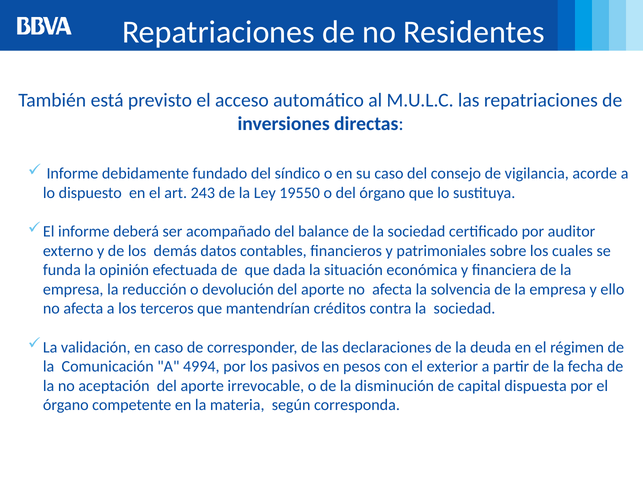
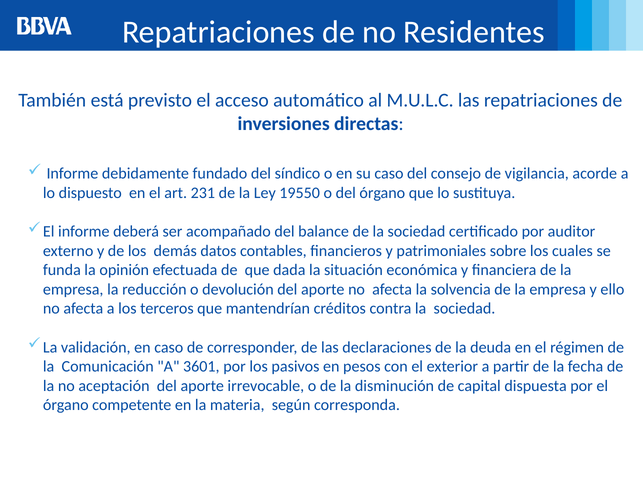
243: 243 -> 231
4994: 4994 -> 3601
